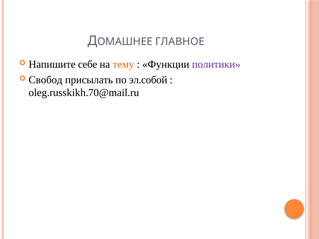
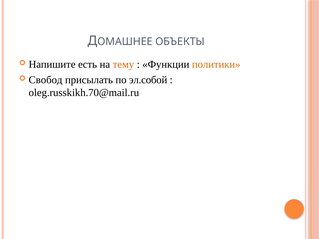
ГЛАВНОЕ: ГЛАВНОЕ -> ОБЪЕКТЫ
себе: себе -> есть
политики colour: purple -> orange
